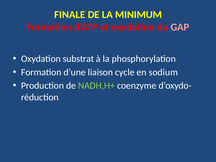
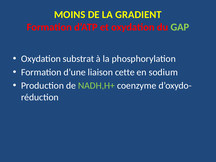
FINALE: FINALE -> MOINS
MINIMUM: MINIMUM -> GRADIENT
GAP colour: pink -> light green
cycle: cycle -> cette
